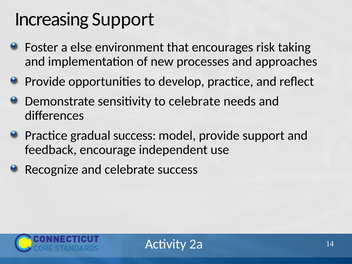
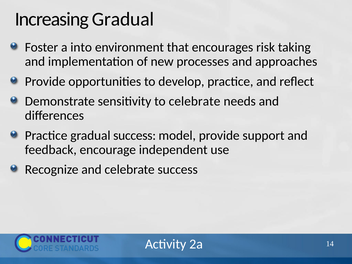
Increasing Support: Support -> Gradual
else: else -> into
